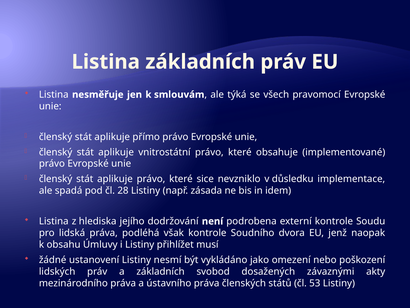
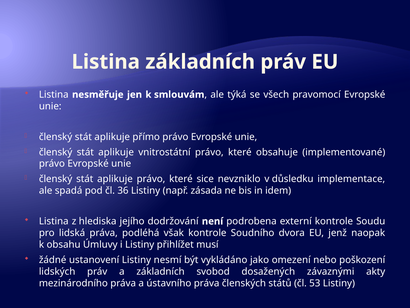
28: 28 -> 36
